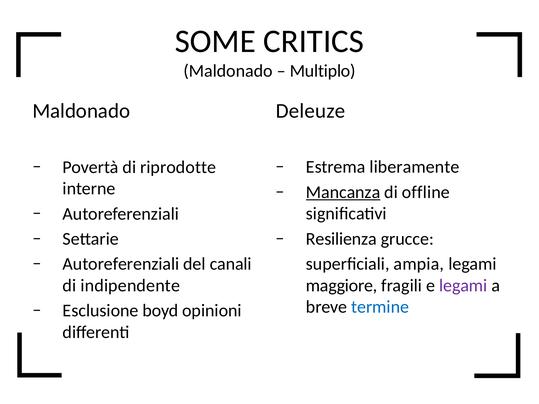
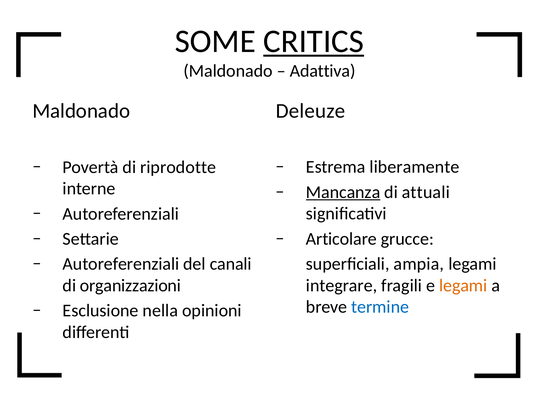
CRITICS underline: none -> present
Multiplo: Multiplo -> Adattiva
offline: offline -> attuali
Resilienza: Resilienza -> Articolare
indipendente: indipendente -> organizzazioni
maggiore: maggiore -> integrare
legami at (463, 286) colour: purple -> orange
boyd: boyd -> nella
